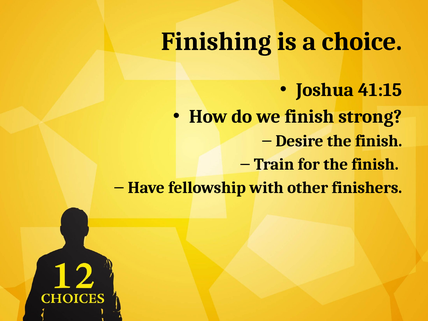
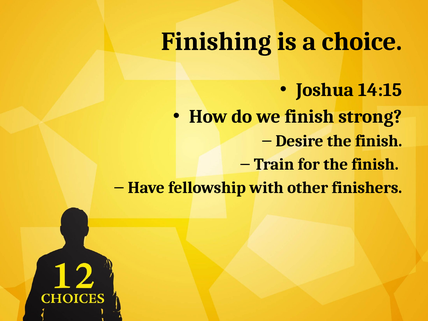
41:15: 41:15 -> 14:15
